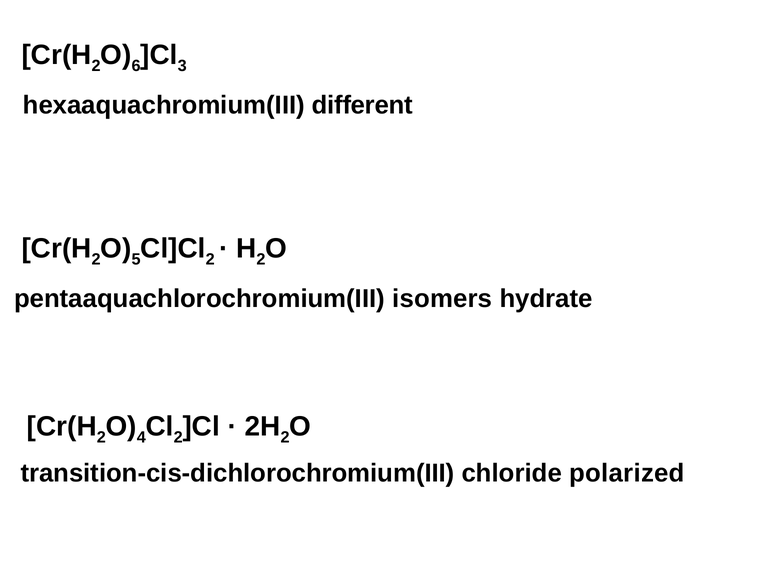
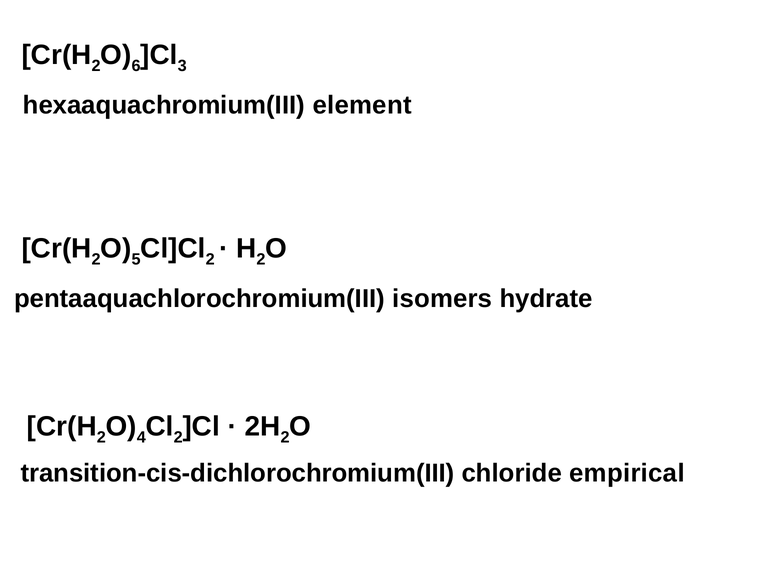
different: different -> element
polarized: polarized -> empirical
